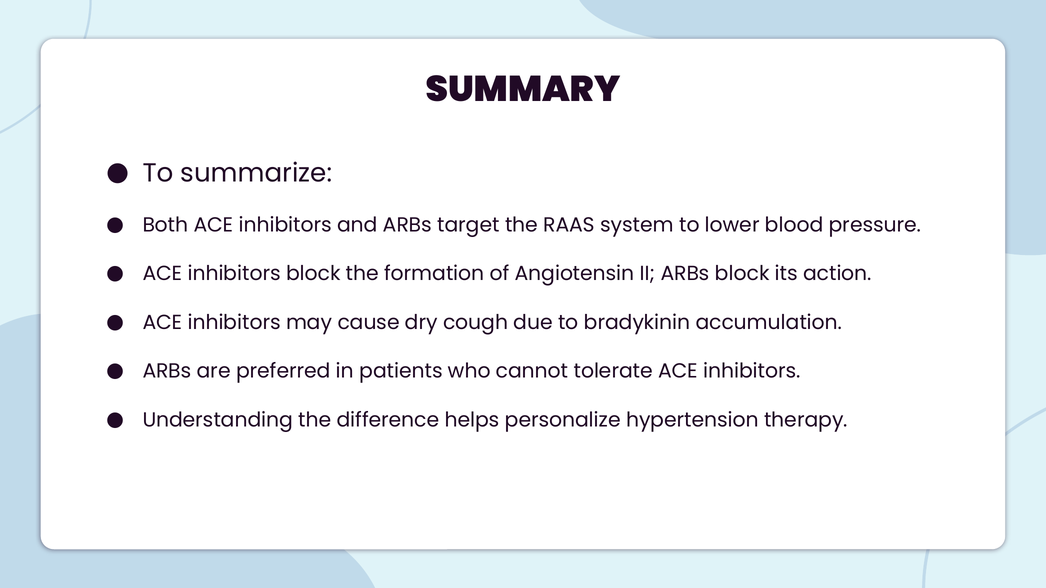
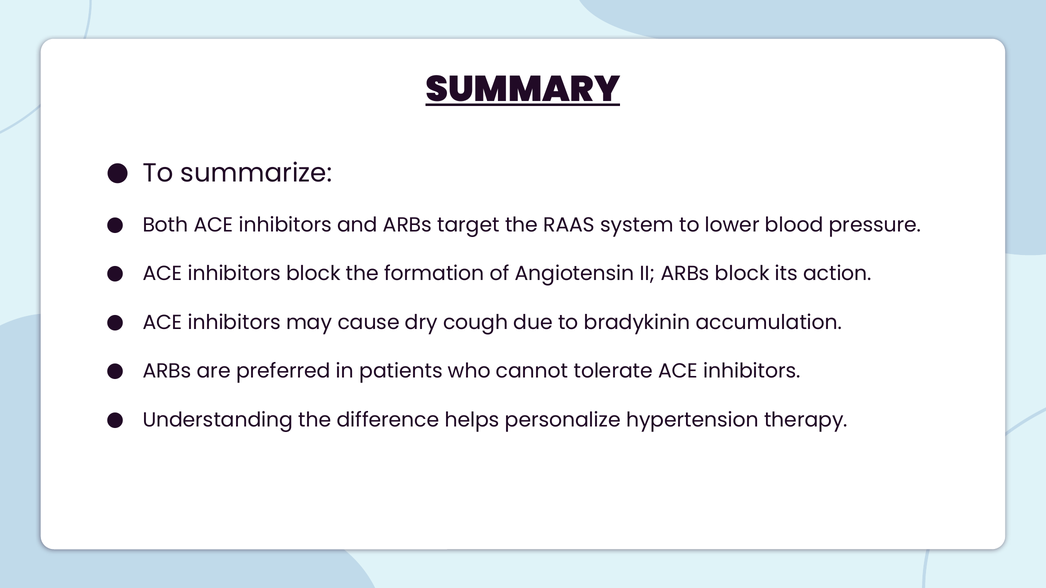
SUMMARY underline: none -> present
